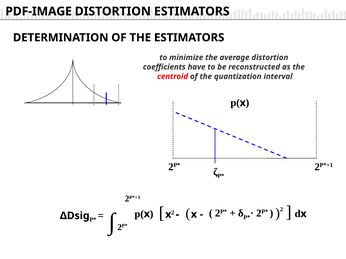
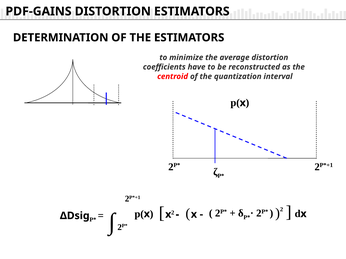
PDF-IMAGE: PDF-IMAGE -> PDF-GAINS
